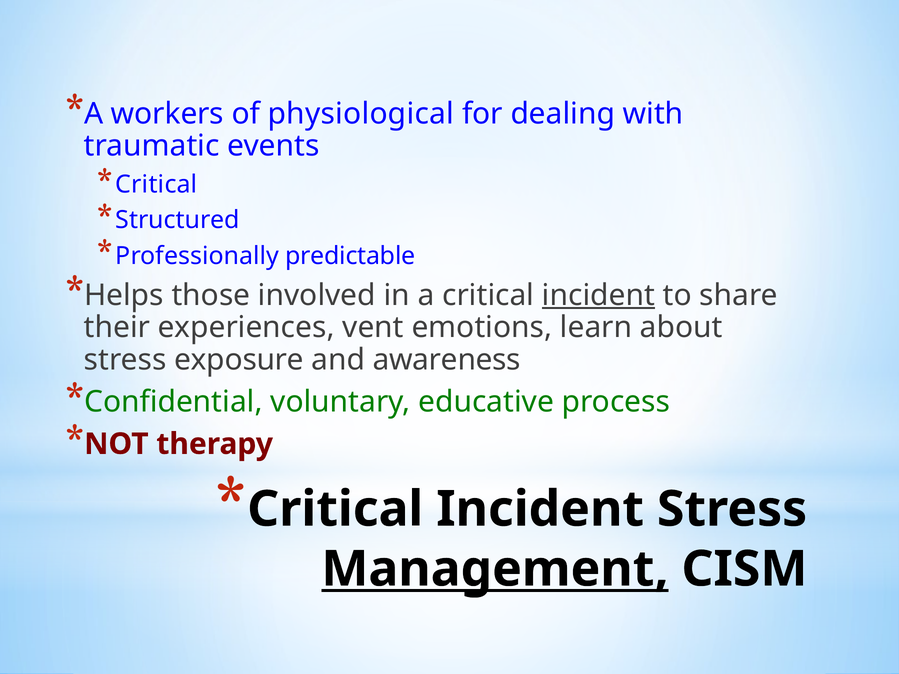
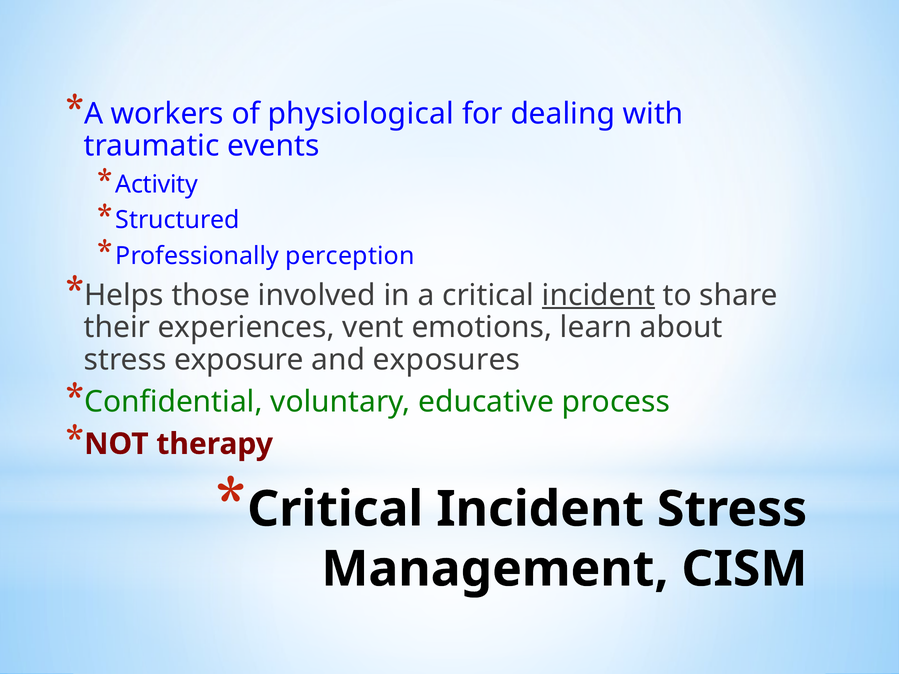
Critical at (156, 185): Critical -> Activity
predictable: predictable -> perception
awareness: awareness -> exposures
Management underline: present -> none
